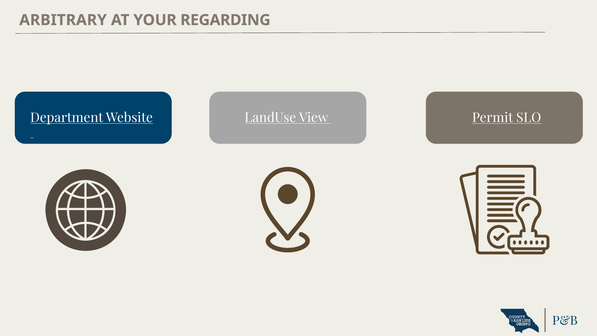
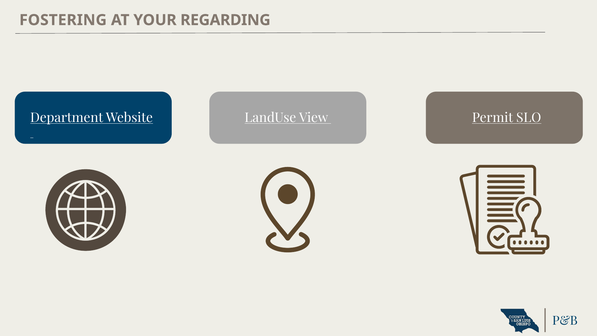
ARBITRARY: ARBITRARY -> FOSTERING
